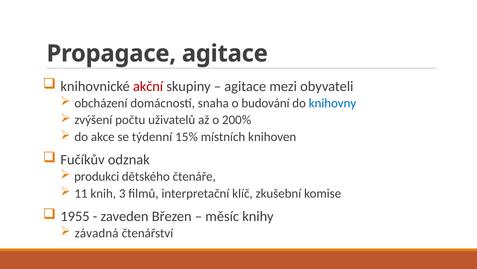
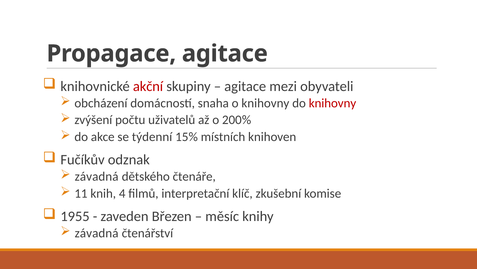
o budování: budování -> knihovny
knihovny at (332, 103) colour: blue -> red
produkci at (97, 176): produkci -> závadná
3: 3 -> 4
